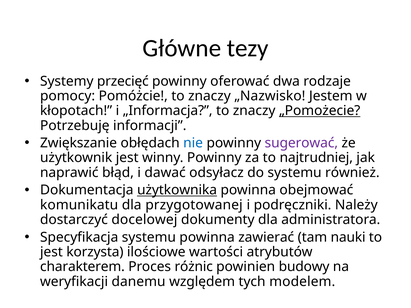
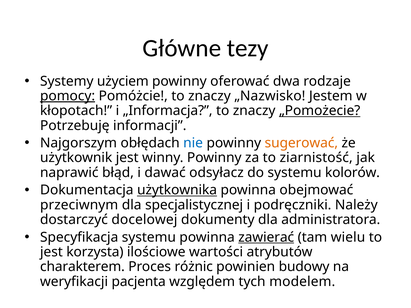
przecięć: przecięć -> użyciem
pomocy underline: none -> present
Zwiększanie: Zwiększanie -> Najgorszym
sugerować colour: purple -> orange
najtrudniej: najtrudniej -> ziarnistość
również: również -> kolorów
komunikatu: komunikatu -> przeciwnym
przygotowanej: przygotowanej -> specjalistycznej
zawierać underline: none -> present
nauki: nauki -> wielu
danemu: danemu -> pacjenta
